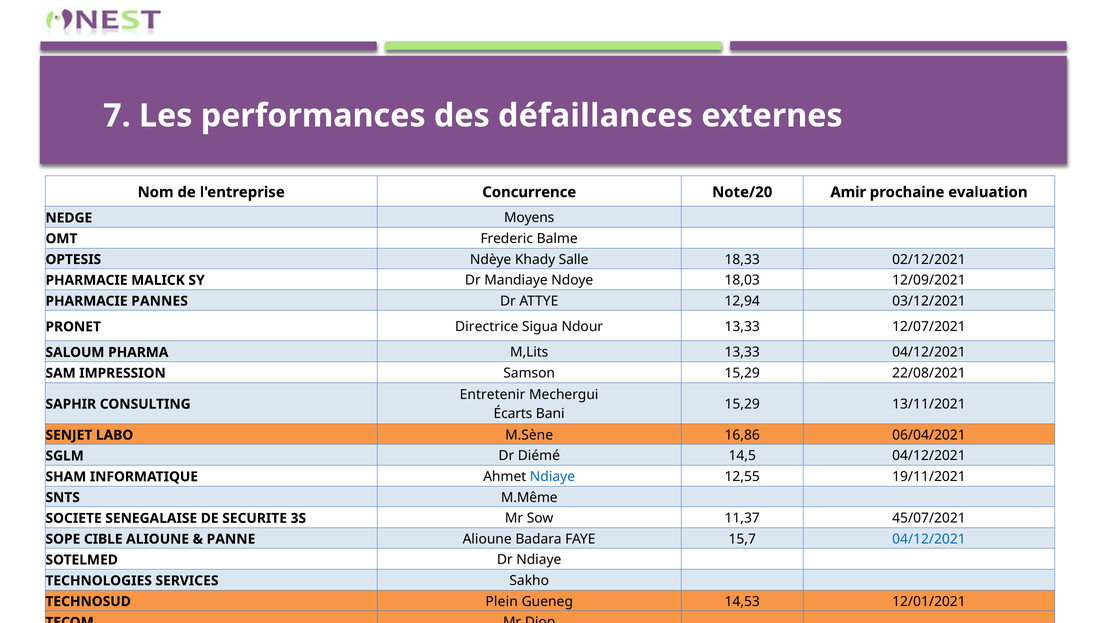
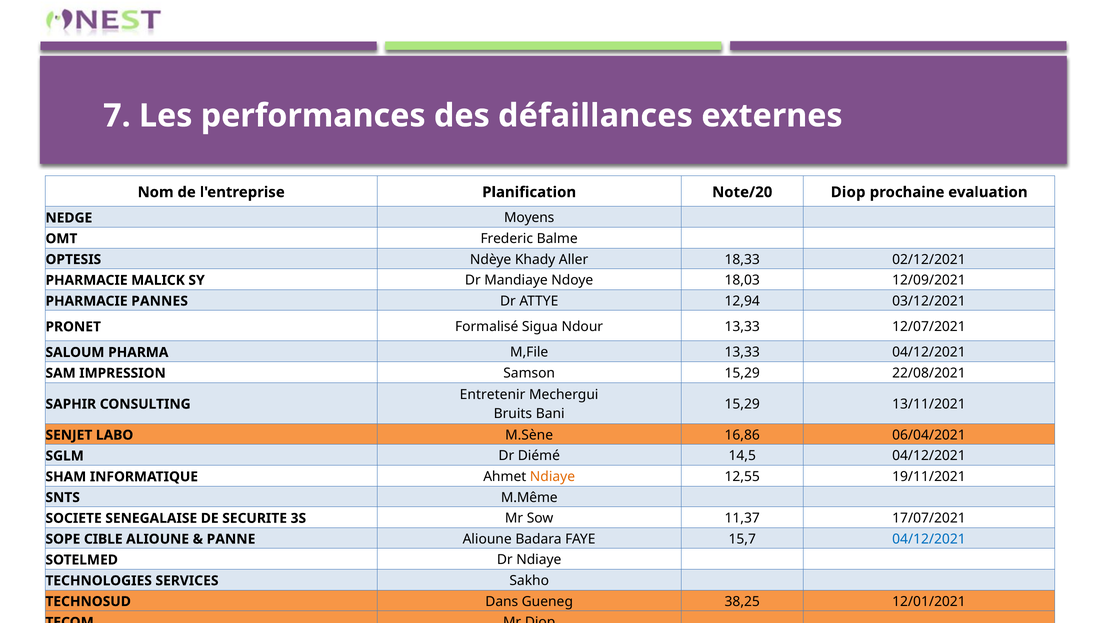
Concurrence: Concurrence -> Planification
Note/20 Amir: Amir -> Diop
Salle: Salle -> Aller
Directrice: Directrice -> Formalisé
M,Lits: M,Lits -> M,File
Écarts: Écarts -> Bruits
Ndiaye at (552, 476) colour: blue -> orange
45/07/2021: 45/07/2021 -> 17/07/2021
Plein: Plein -> Dans
14,53: 14,53 -> 38,25
